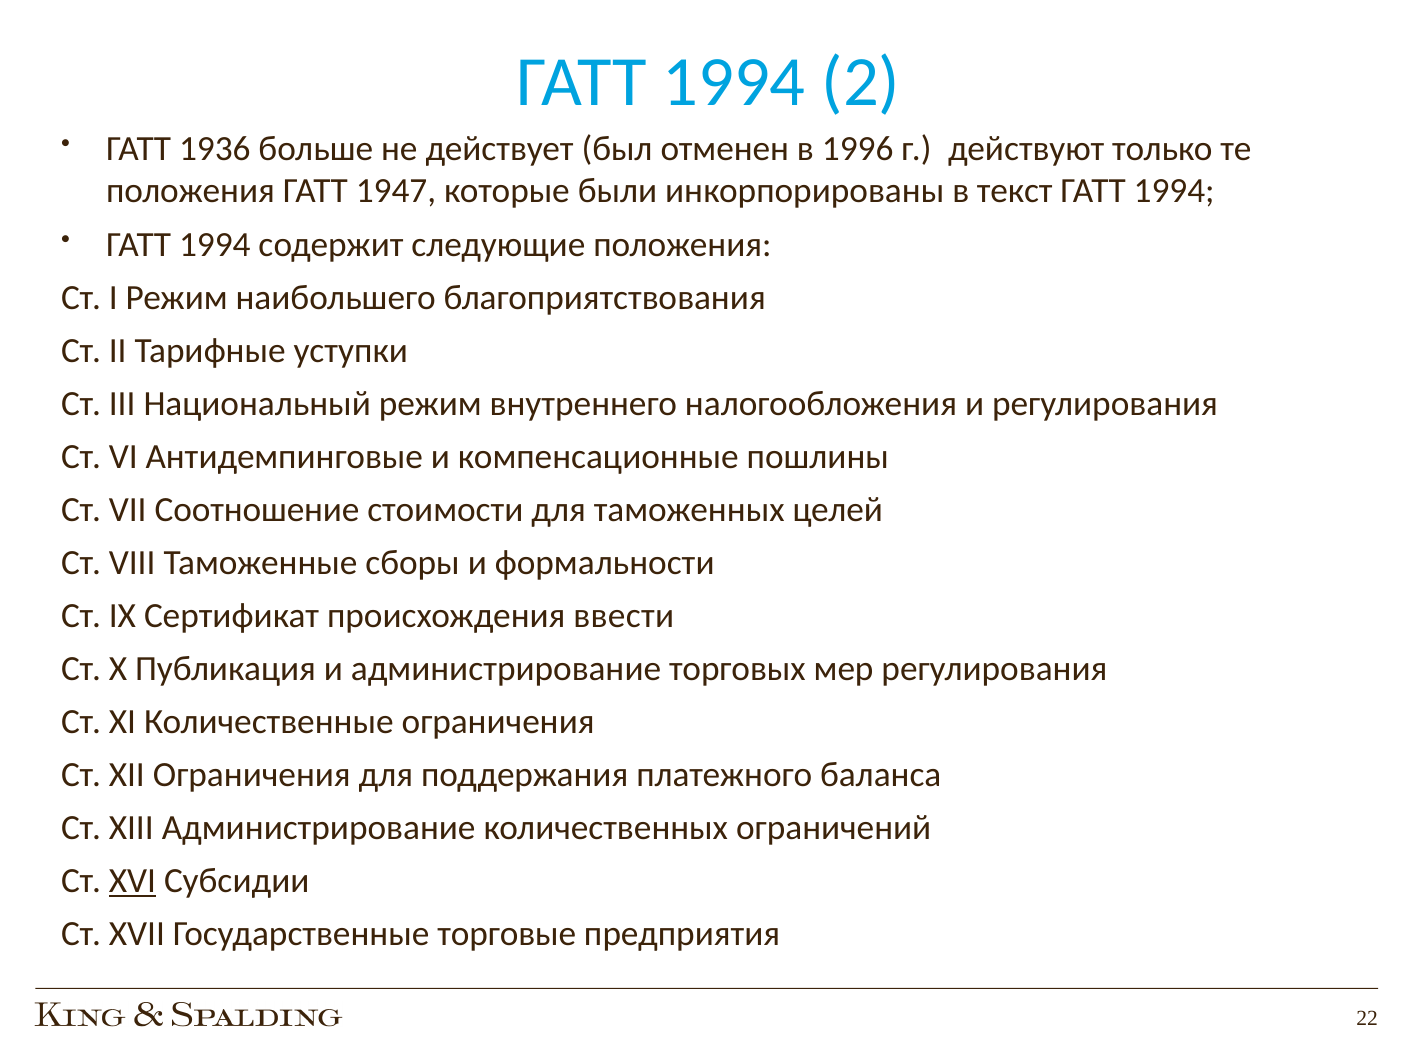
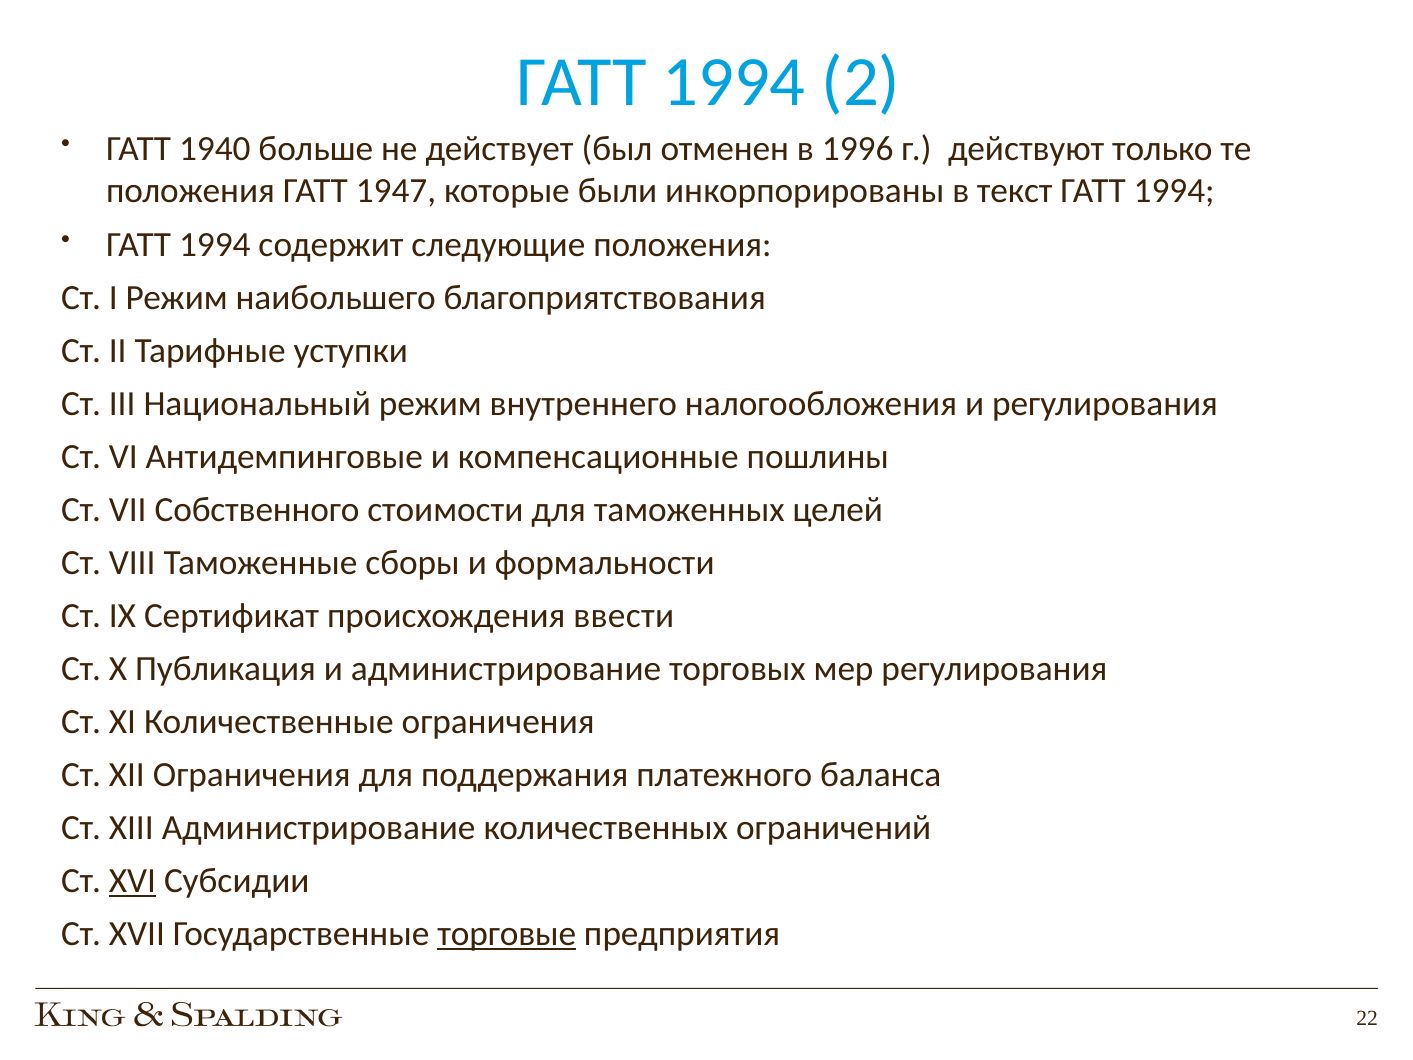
1936: 1936 -> 1940
Соотношение: Соотношение -> Собственного
торговые underline: none -> present
